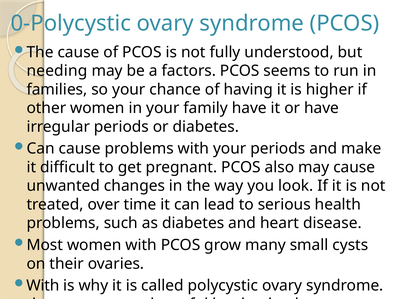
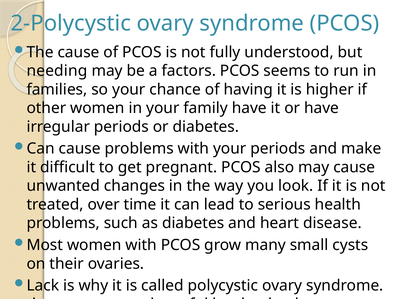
0-Polycystic: 0-Polycystic -> 2-Polycystic
With at (43, 286): With -> Lack
